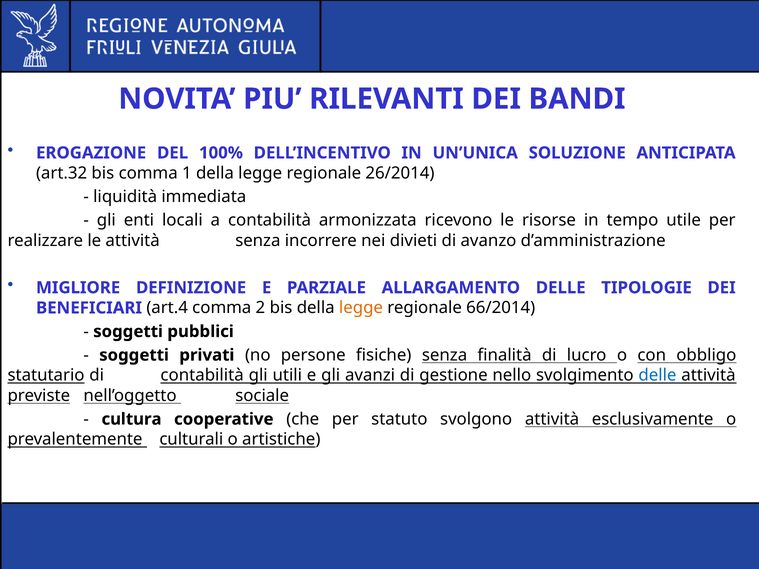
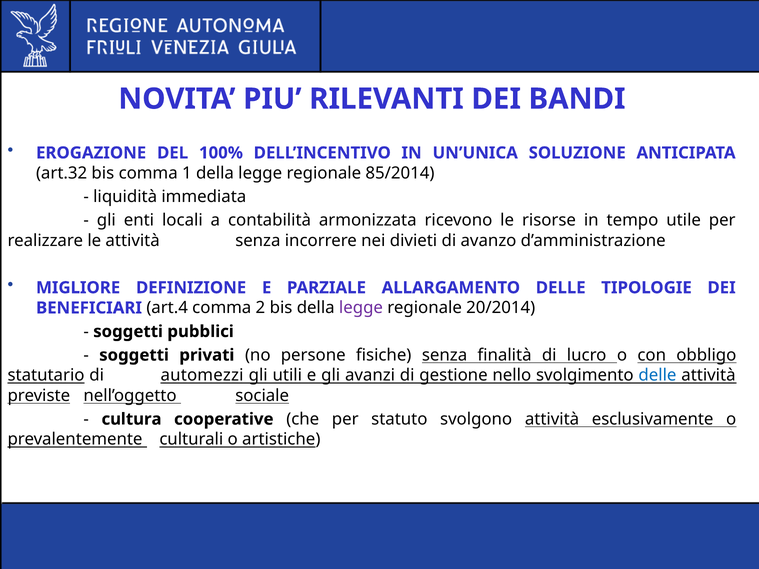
26/2014: 26/2014 -> 85/2014
legge at (361, 308) colour: orange -> purple
66/2014: 66/2014 -> 20/2014
di contabilità: contabilità -> automezzi
